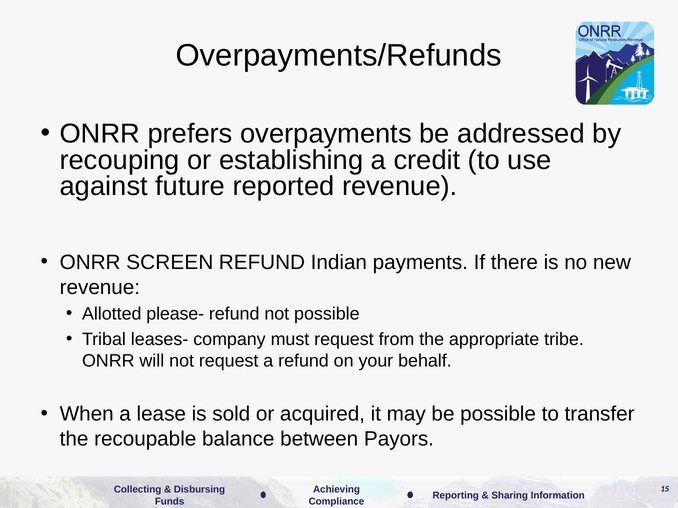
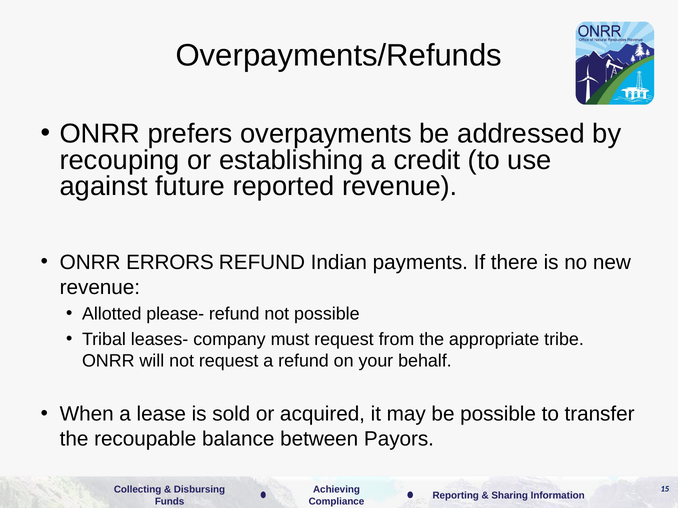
SCREEN: SCREEN -> ERRORS
